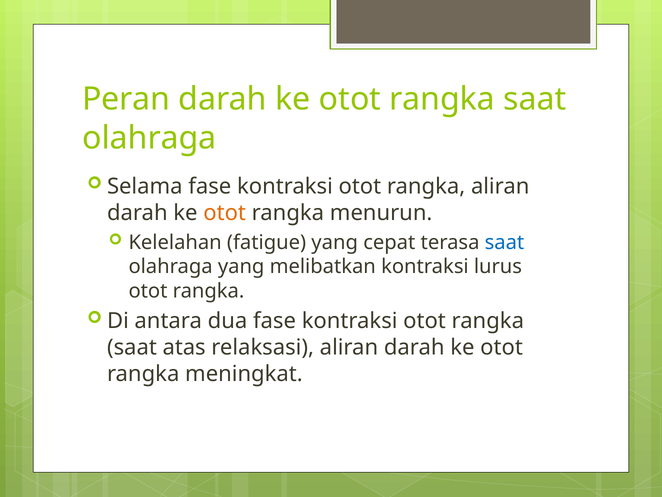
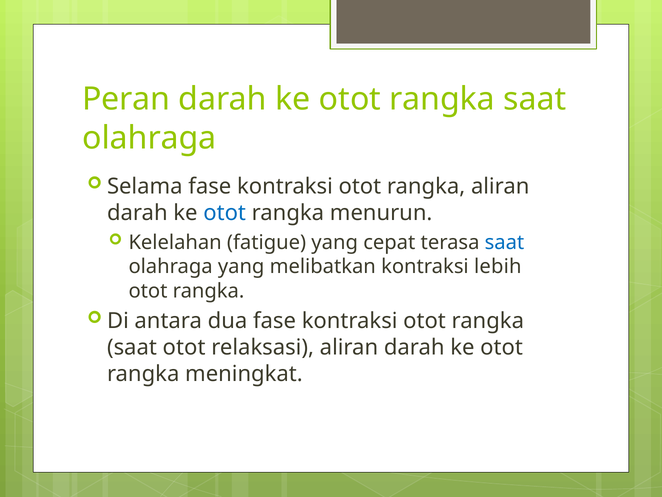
otot at (225, 213) colour: orange -> blue
lurus: lurus -> lebih
saat atas: atas -> otot
